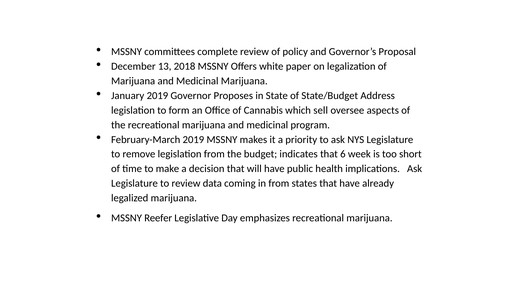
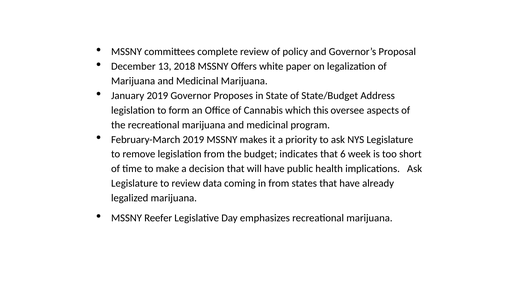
sell: sell -> this
